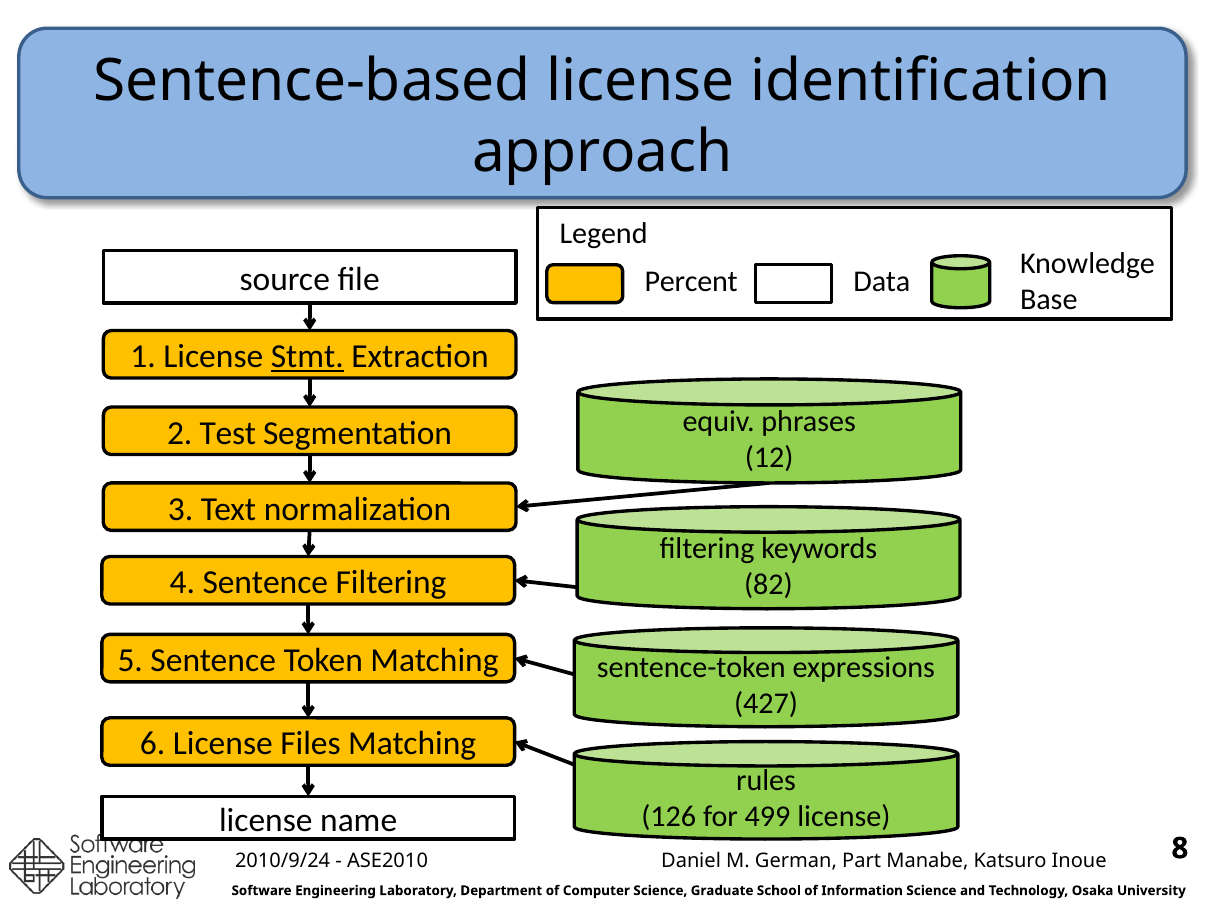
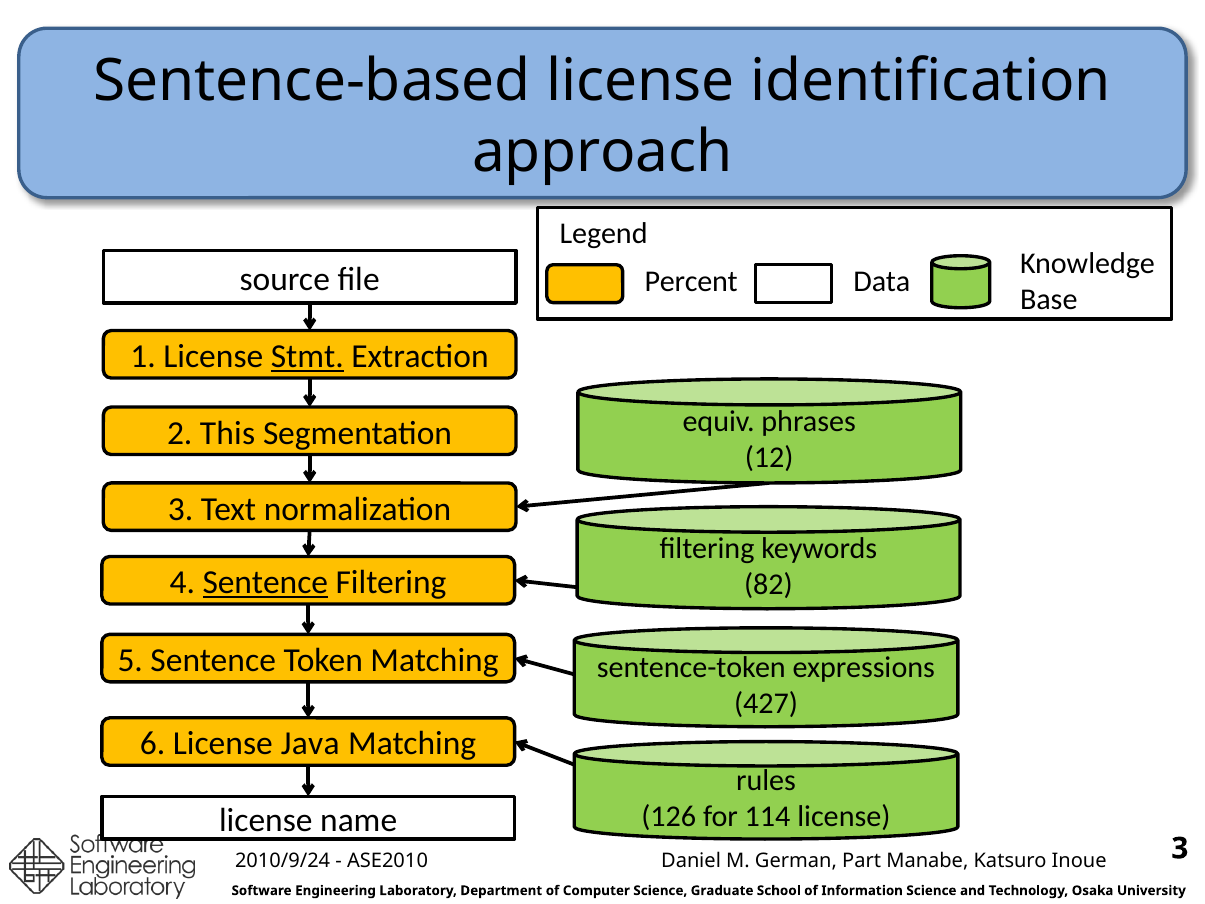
Test: Test -> This
Sentence at (265, 582) underline: none -> present
Files: Files -> Java
499: 499 -> 114
Inoue 8: 8 -> 3
